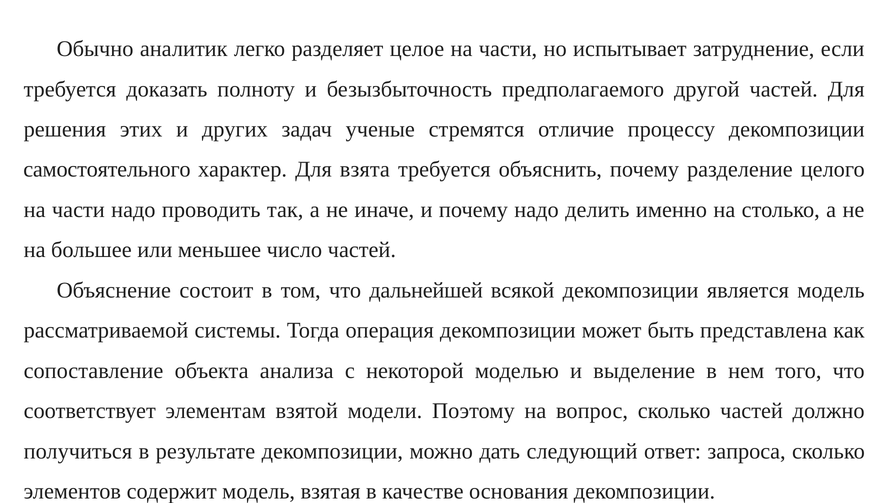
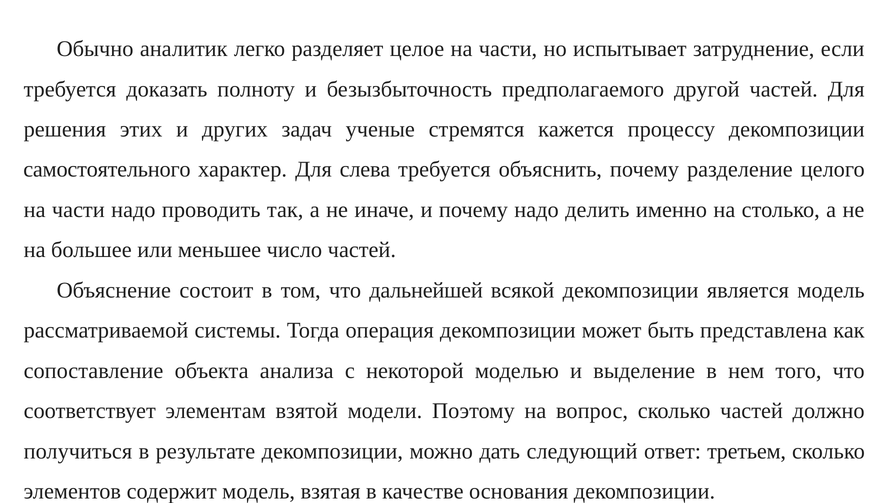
отличие: отличие -> кажется
взята: взята -> слева
запроса: запроса -> третьем
